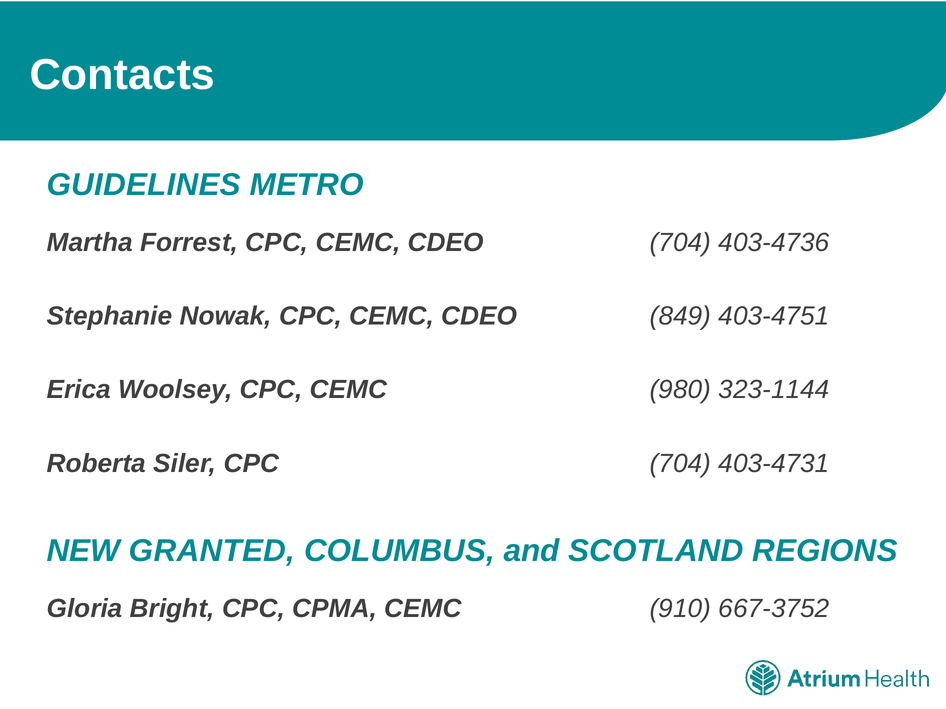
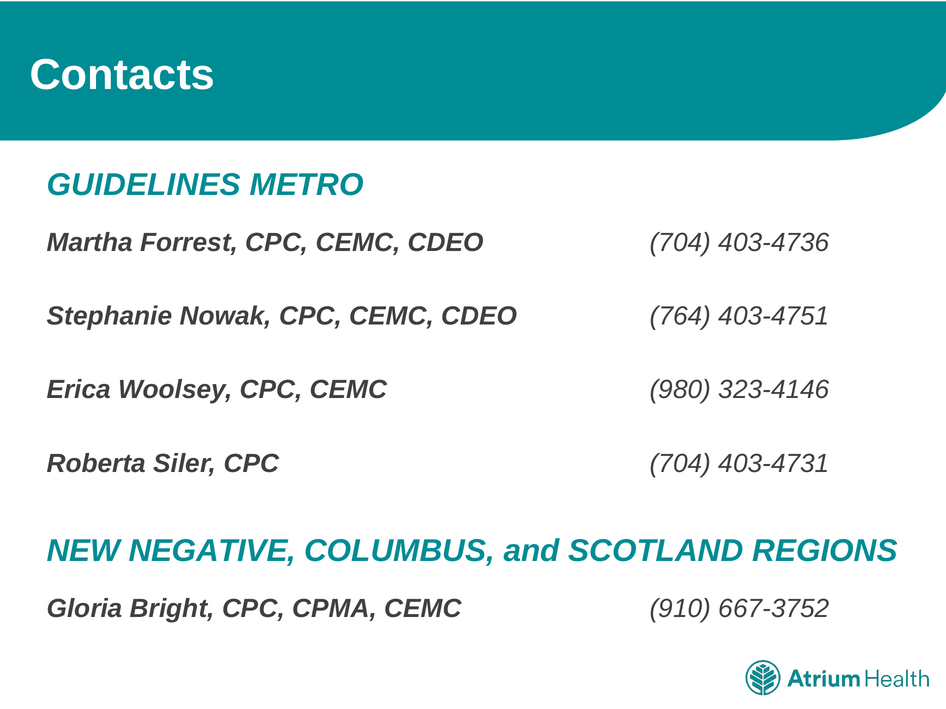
849: 849 -> 764
323-1144: 323-1144 -> 323-4146
GRANTED: GRANTED -> NEGATIVE
